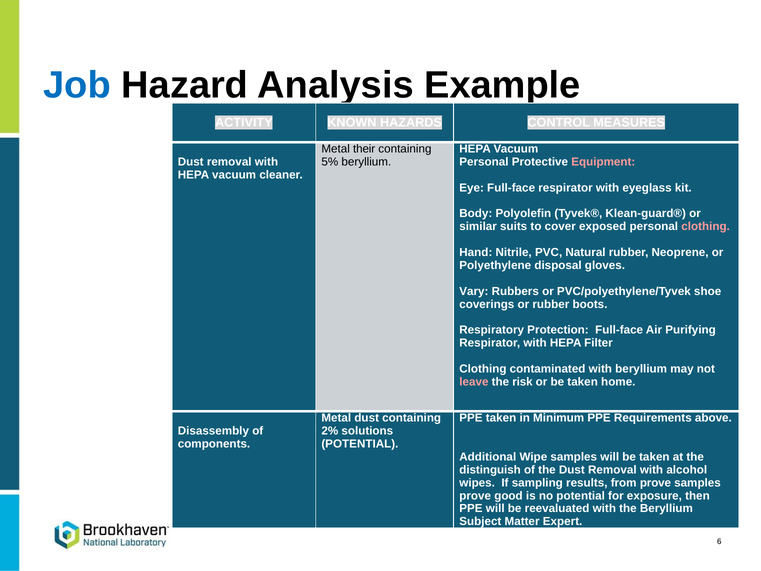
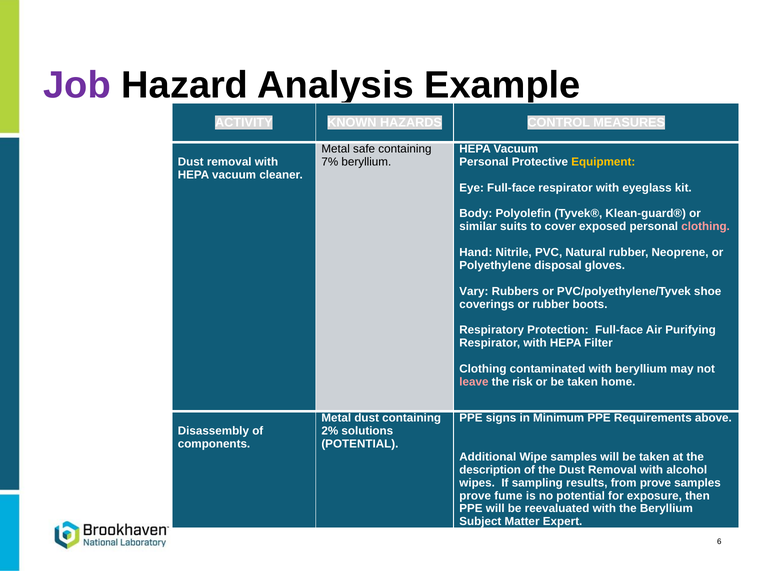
Job colour: blue -> purple
their: their -> safe
5%: 5% -> 7%
Equipment colour: pink -> yellow
PPE taken: taken -> signs
distinguish: distinguish -> description
good: good -> fume
